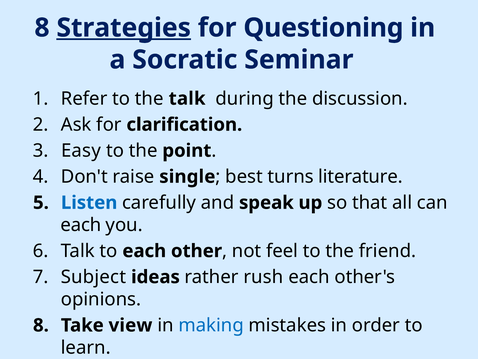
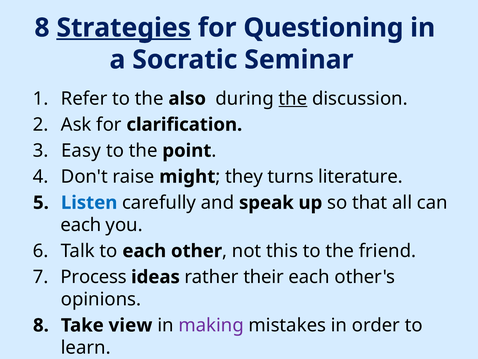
the talk: talk -> also
the at (293, 98) underline: none -> present
single: single -> might
best: best -> they
feel: feel -> this
Subject: Subject -> Process
rush: rush -> their
making colour: blue -> purple
